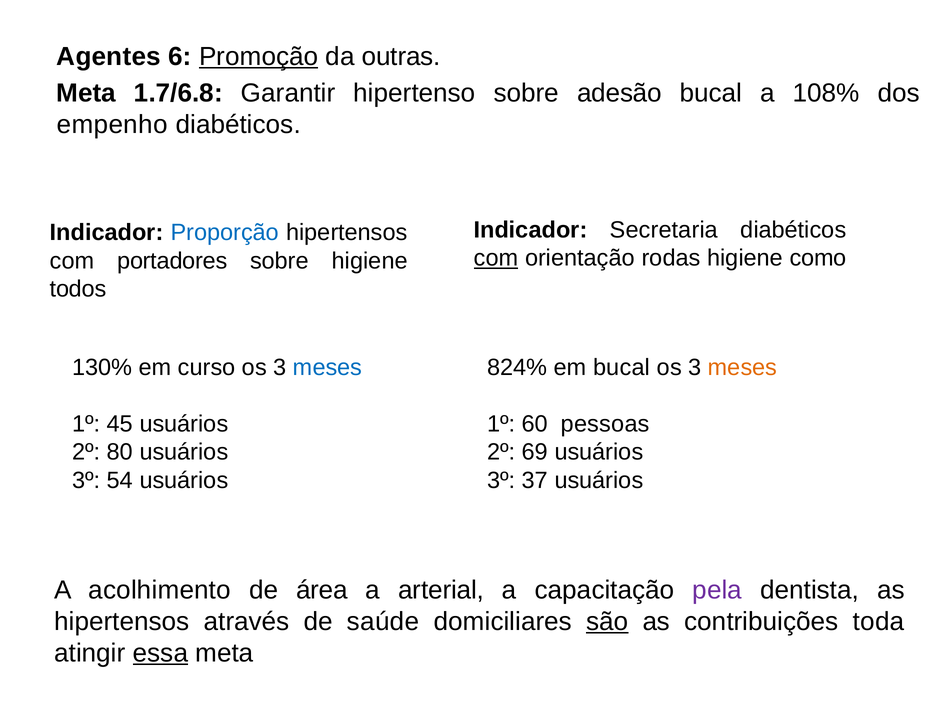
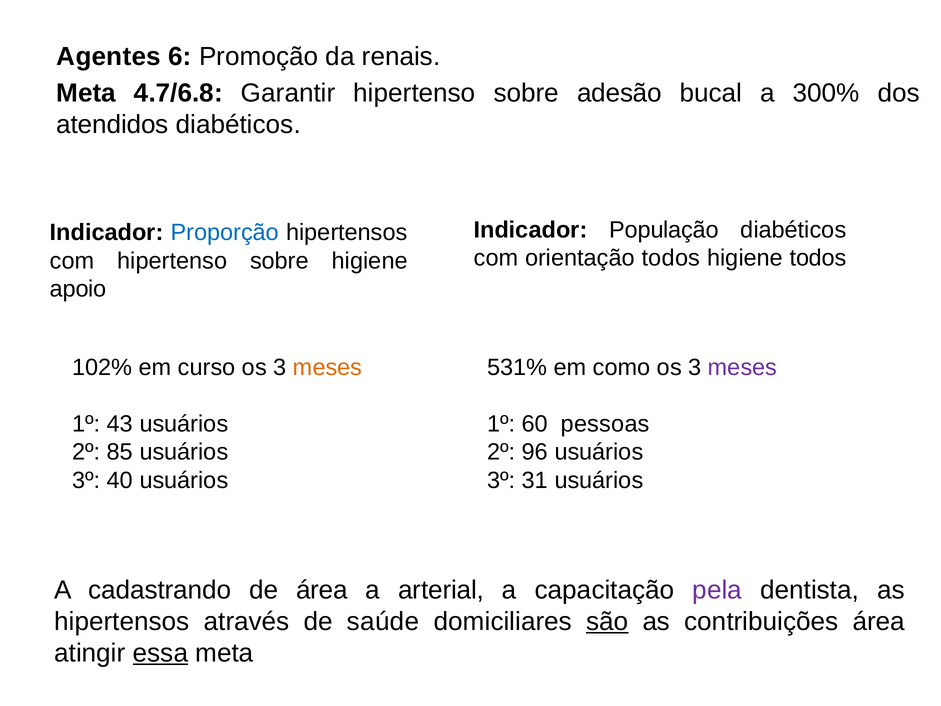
Promoção underline: present -> none
outras: outras -> renais
1.7/6.8: 1.7/6.8 -> 4.7/6.8
108%: 108% -> 300%
empenho: empenho -> atendidos
Secretaria: Secretaria -> População
com at (496, 258) underline: present -> none
orientação rodas: rodas -> todos
higiene como: como -> todos
com portadores: portadores -> hipertenso
todos: todos -> apoio
130%: 130% -> 102%
meses at (328, 367) colour: blue -> orange
824%: 824% -> 531%
em bucal: bucal -> como
meses at (743, 367) colour: orange -> purple
45: 45 -> 43
80: 80 -> 85
69: 69 -> 96
54: 54 -> 40
37: 37 -> 31
acolhimento: acolhimento -> cadastrando
contribuições toda: toda -> área
